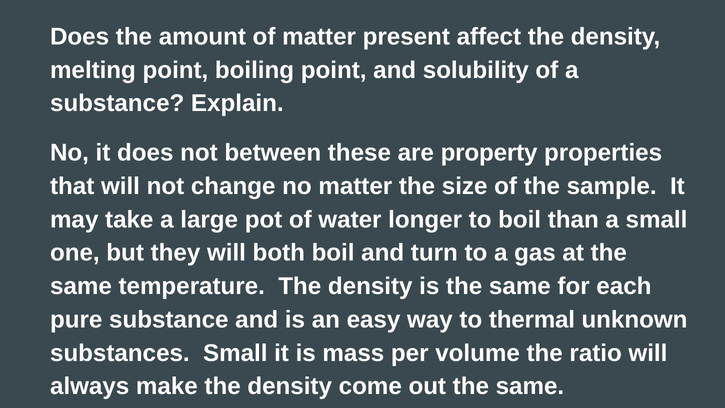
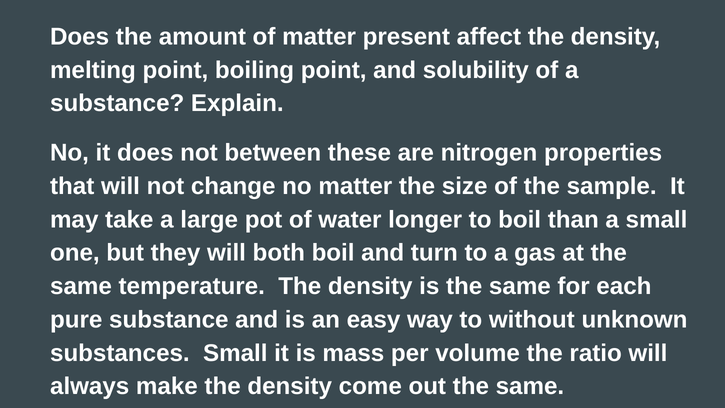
property: property -> nitrogen
thermal: thermal -> without
